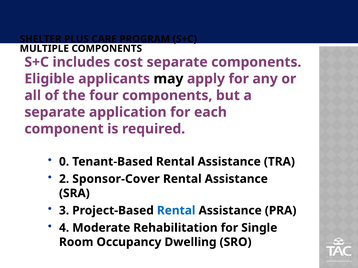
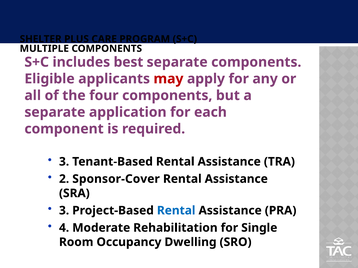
cost: cost -> best
may colour: black -> red
0 at (64, 162): 0 -> 3
